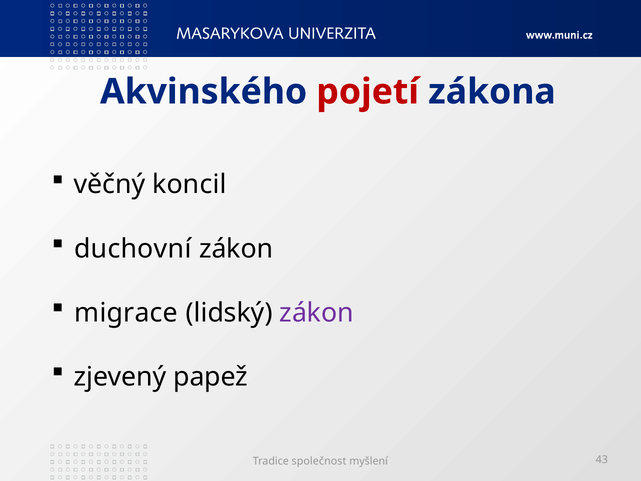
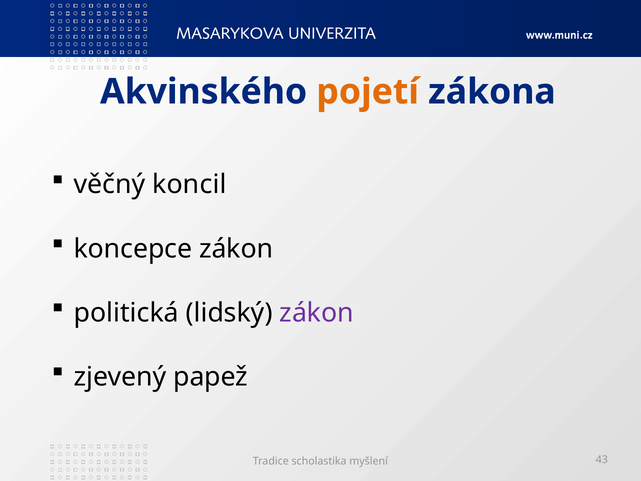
pojetí colour: red -> orange
duchovní: duchovní -> koncepce
migrace: migrace -> politická
společnost: společnost -> scholastika
